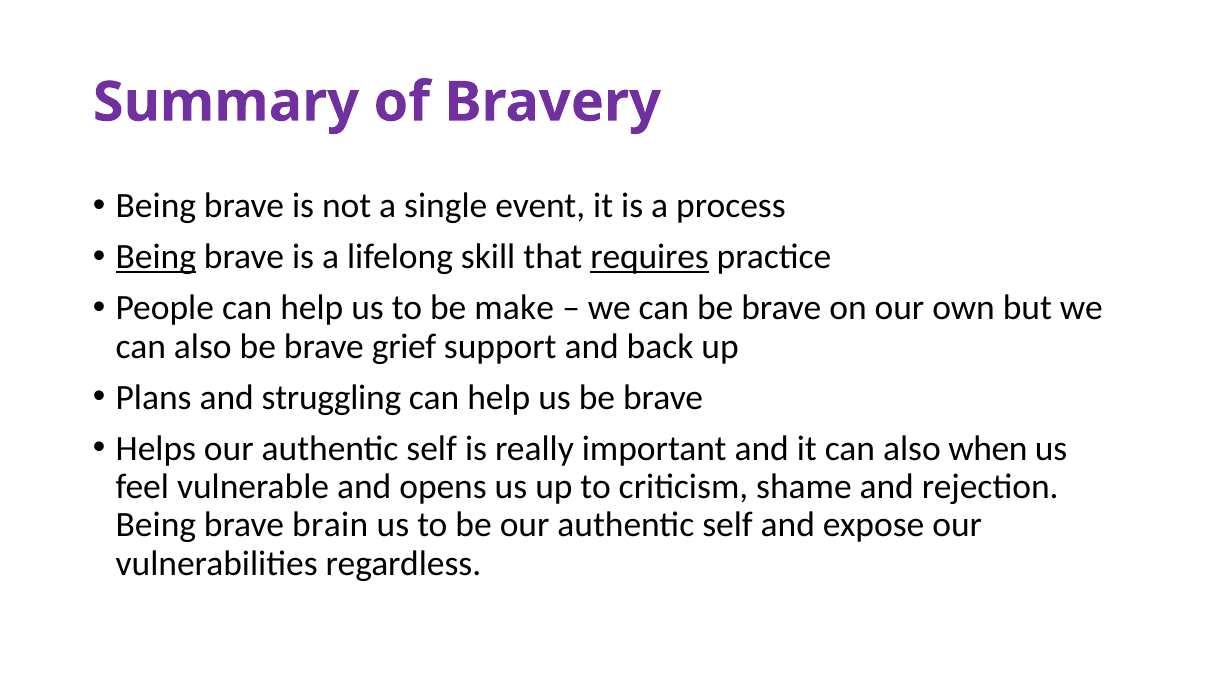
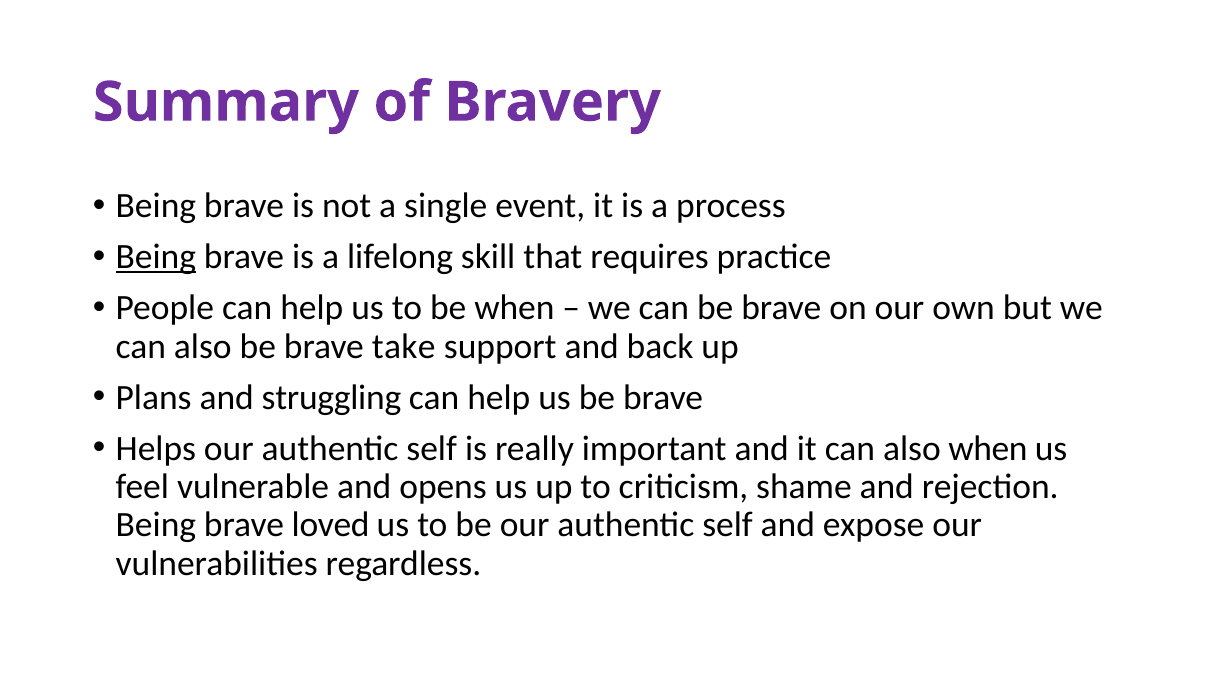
requires underline: present -> none
be make: make -> when
grief: grief -> take
brain: brain -> loved
